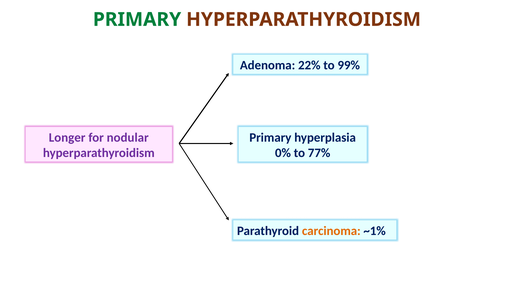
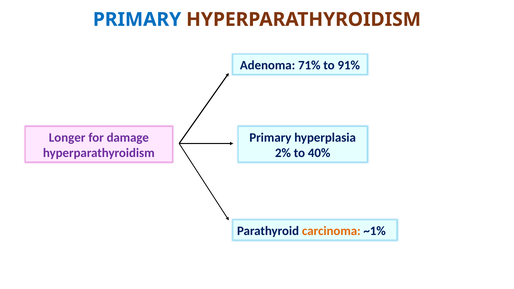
PRIMARY at (137, 20) colour: green -> blue
22%: 22% -> 71%
99%: 99% -> 91%
nodular: nodular -> damage
0%: 0% -> 2%
77%: 77% -> 40%
